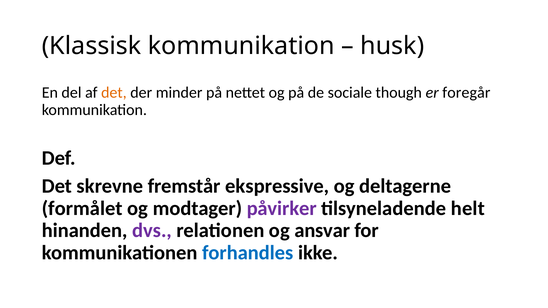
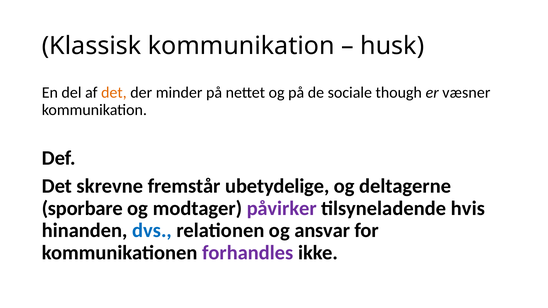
foregår: foregår -> væsner
ekspressive: ekspressive -> ubetydelige
formålet: formålet -> sporbare
helt: helt -> hvis
dvs colour: purple -> blue
forhandles colour: blue -> purple
